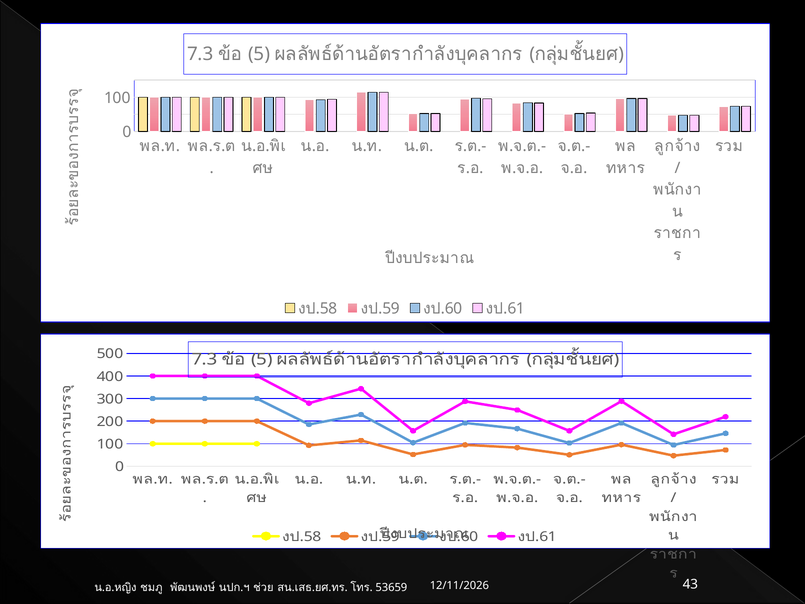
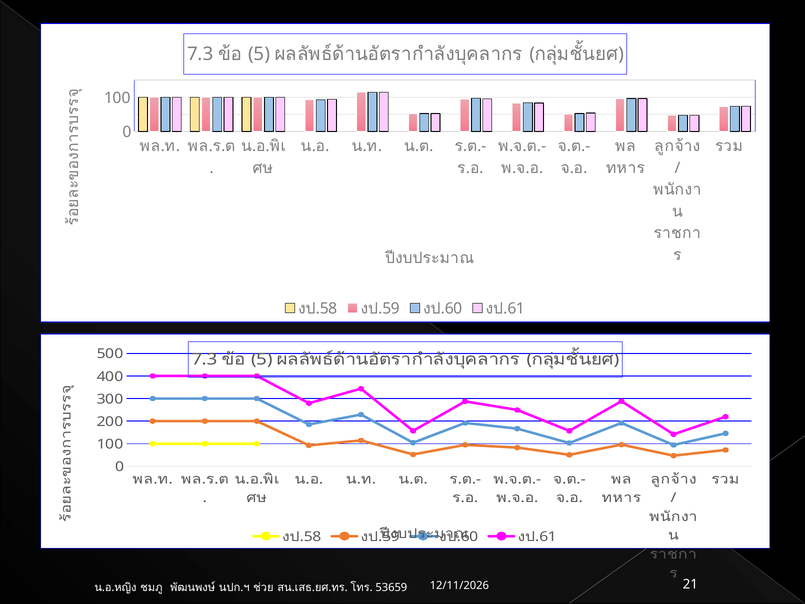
43: 43 -> 21
